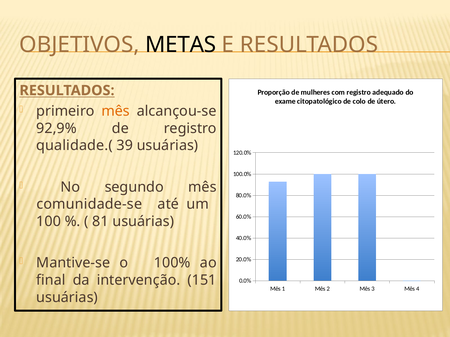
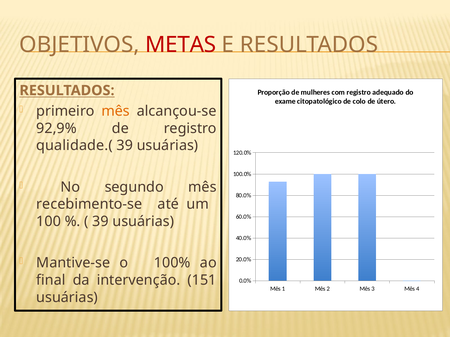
METAS colour: black -> red
comunidade-se: comunidade-se -> recebimento-se
81 at (100, 222): 81 -> 39
